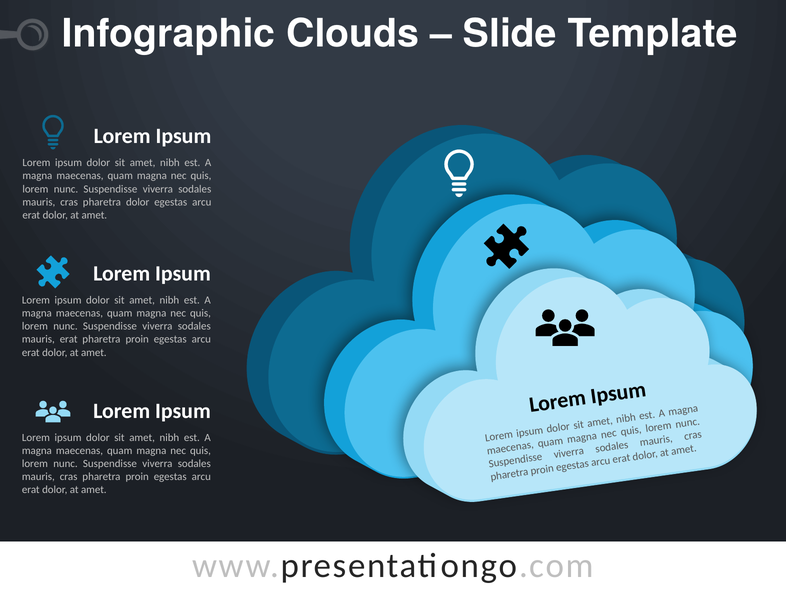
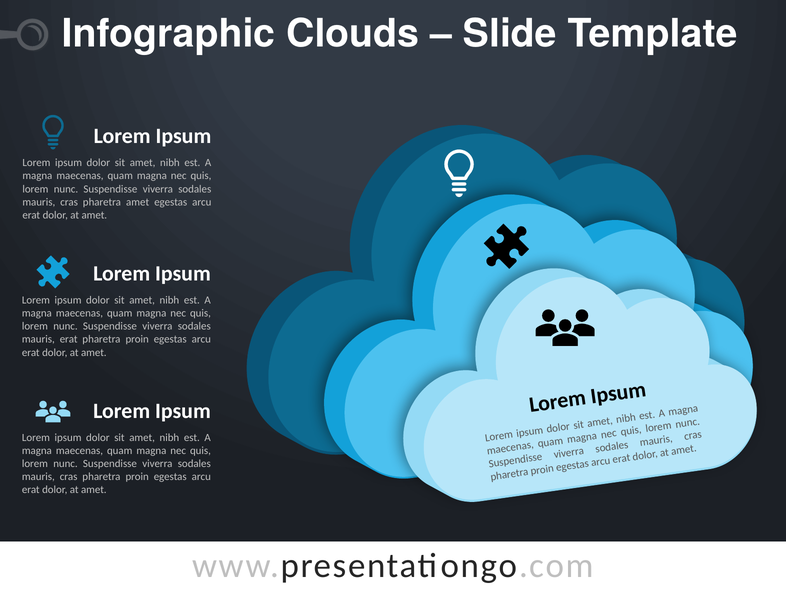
pharetra dolor: dolor -> amet
